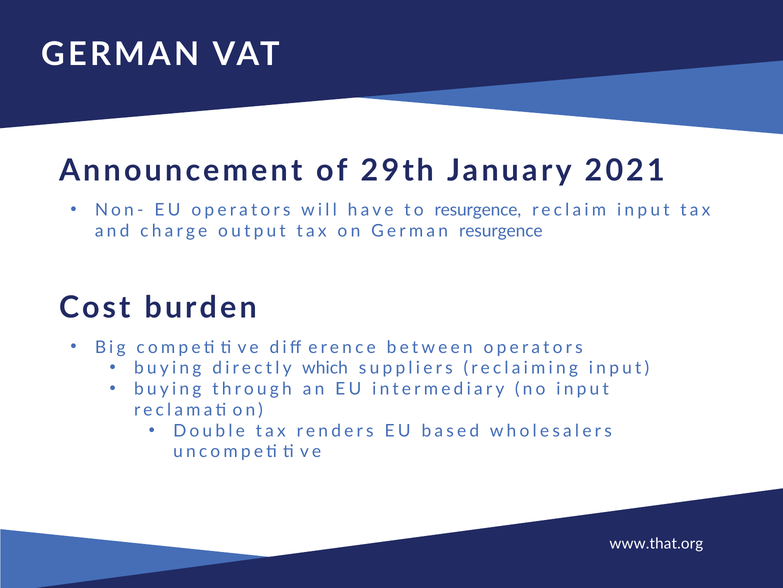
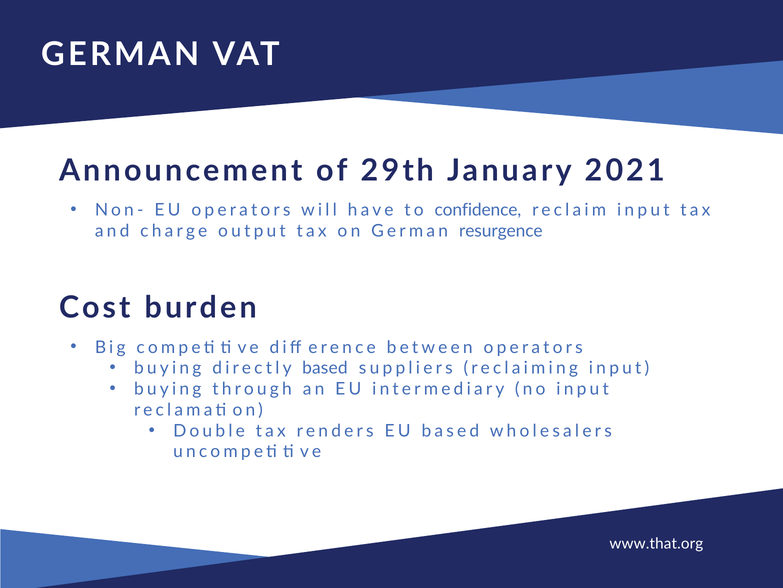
to resurgence: resurgence -> confidence
directly which: which -> based
